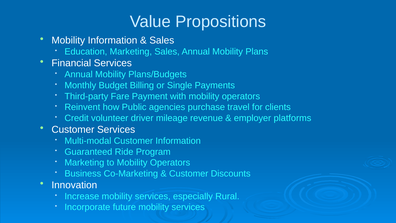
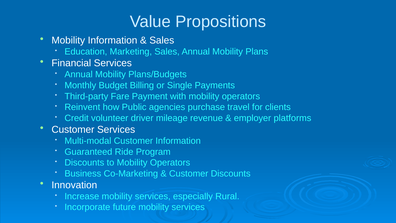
Marketing at (84, 162): Marketing -> Discounts
